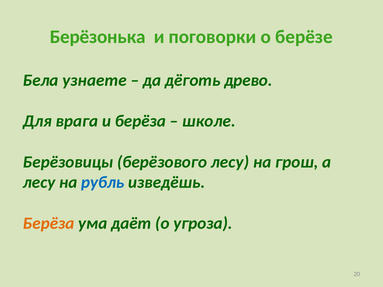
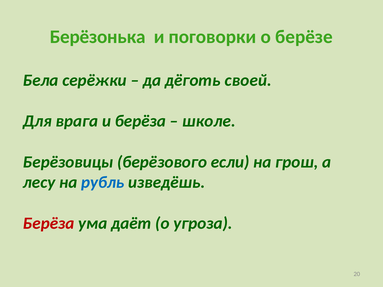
узнаете: узнаете -> серёжки
древо: древо -> своей
берёзового лесу: лесу -> если
Берёза at (49, 223) colour: orange -> red
